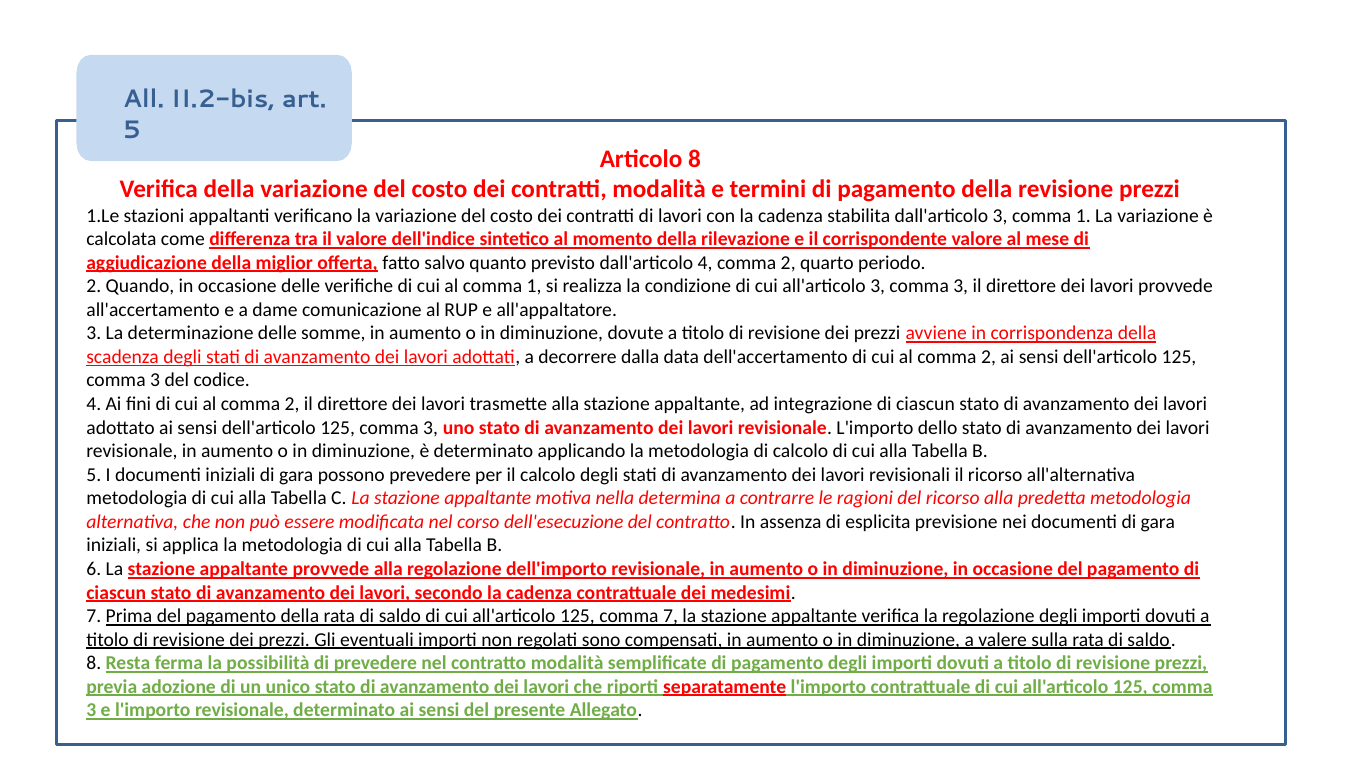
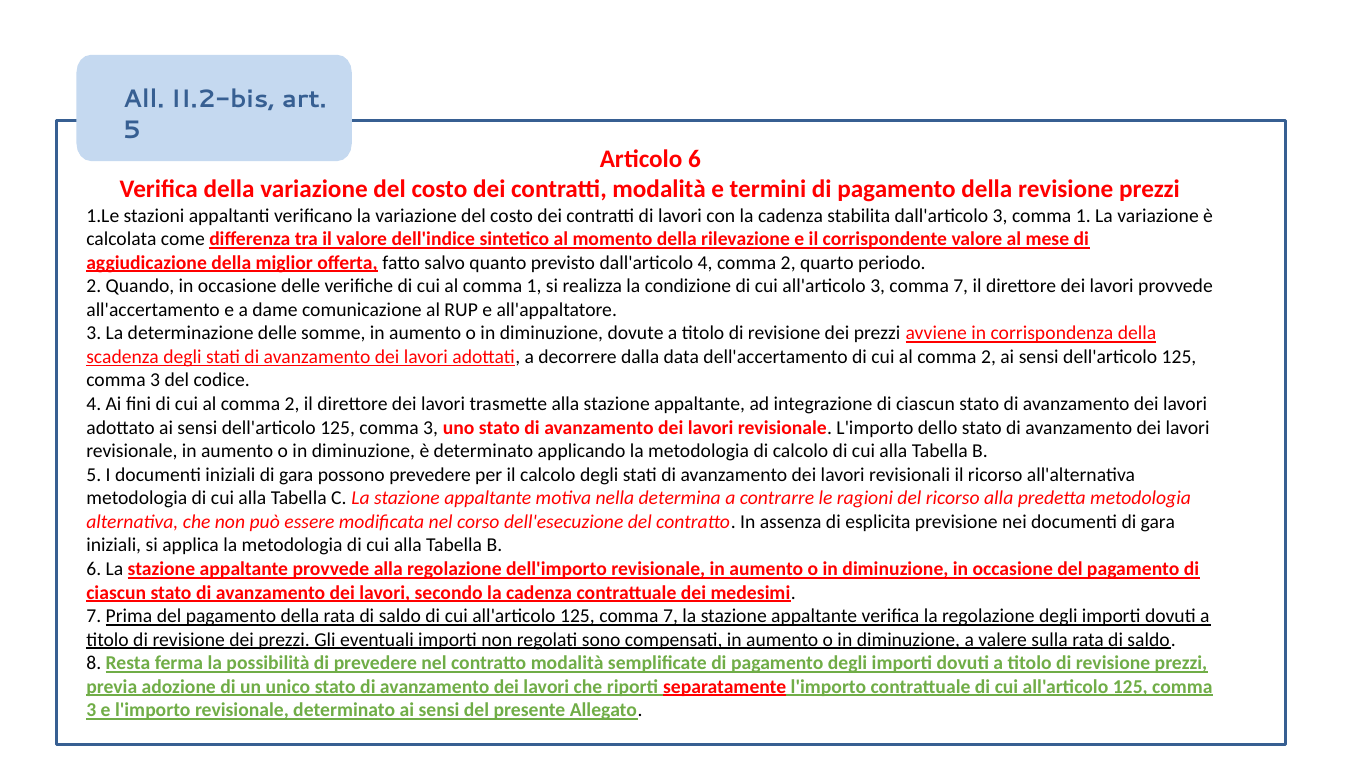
Articolo 8: 8 -> 6
3 comma 3: 3 -> 7
